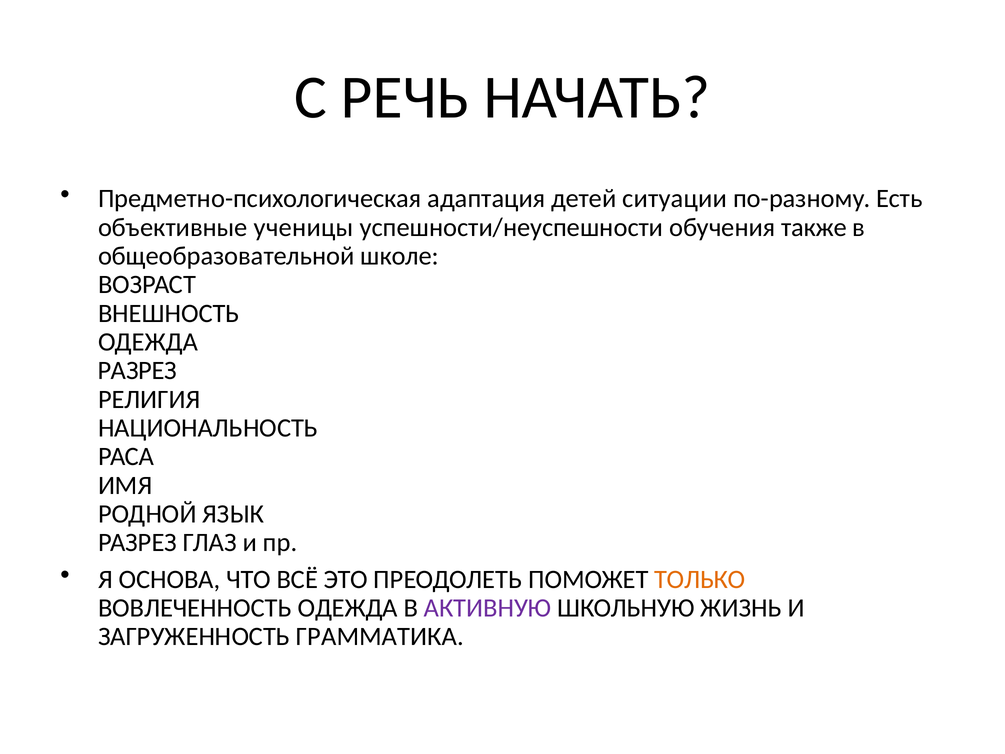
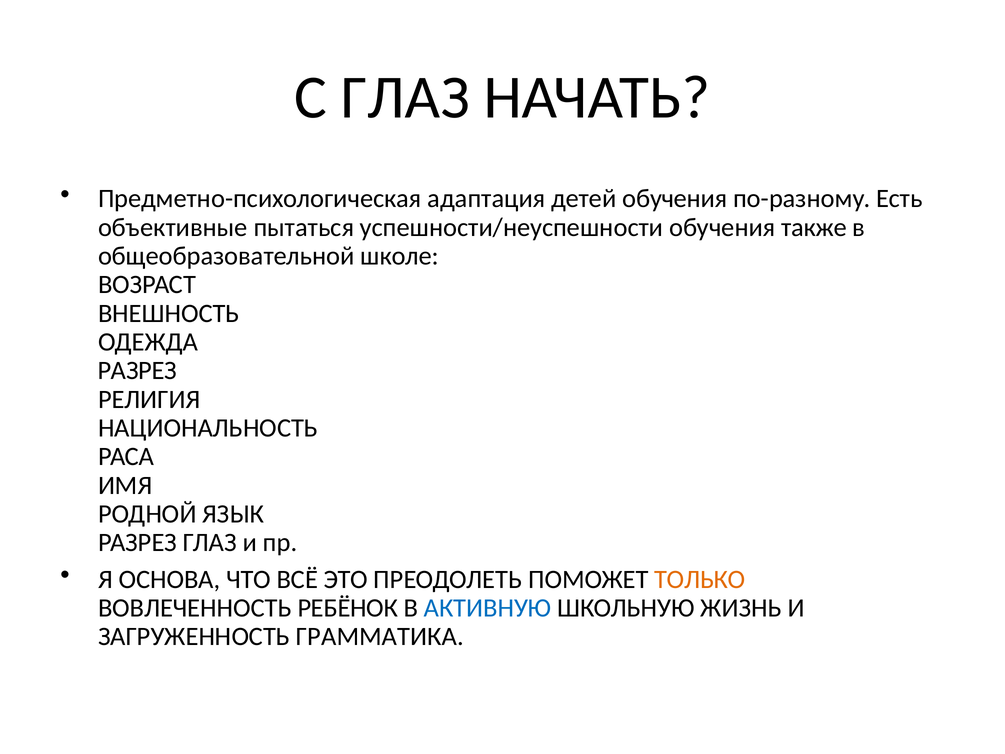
С РЕЧЬ: РЕЧЬ -> ГЛАЗ
детей ситуации: ситуации -> обучения
ученицы: ученицы -> пытаться
ВОВЛЕЧЕННОСТЬ ОДЕЖДА: ОДЕЖДА -> РЕБЁНОК
АКТИВНУЮ colour: purple -> blue
